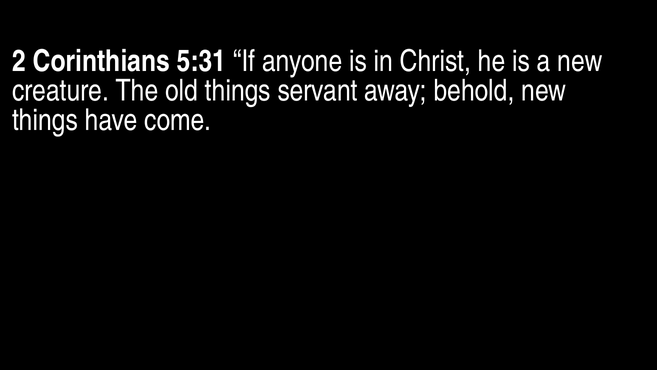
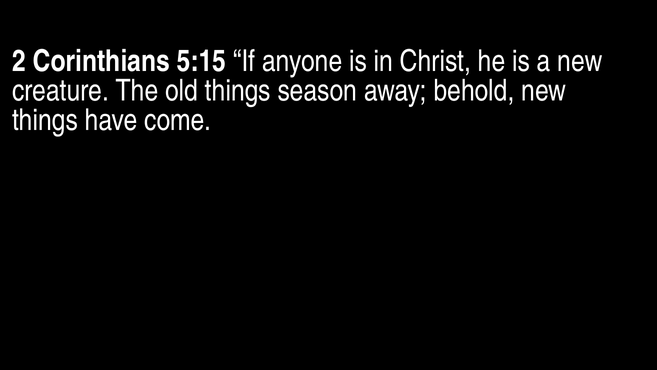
5:31: 5:31 -> 5:15
servant: servant -> season
